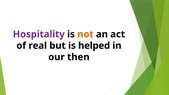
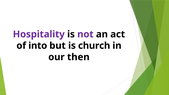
not colour: orange -> purple
real: real -> into
helped: helped -> church
